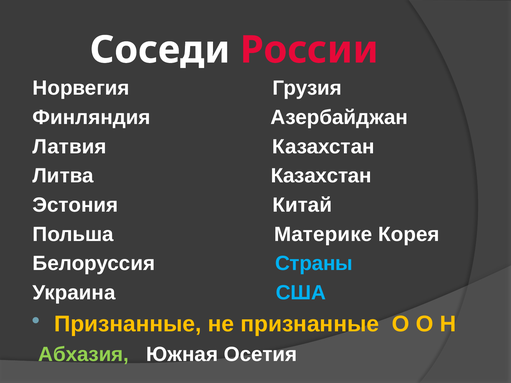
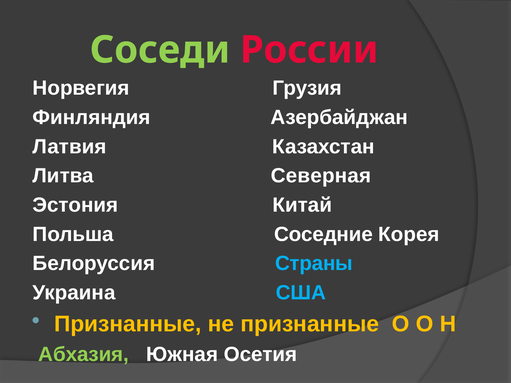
Соседи colour: white -> light green
Литва Казахстан: Казахстан -> Северная
Материке: Материке -> Соседние
